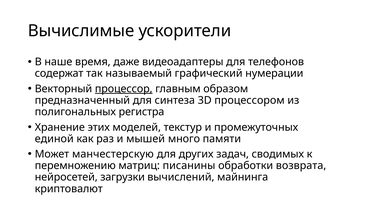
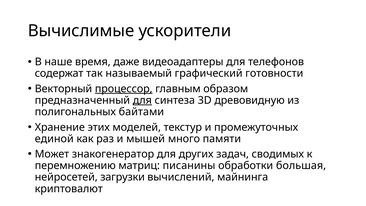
нумерации: нумерации -> готовности
для at (142, 100) underline: none -> present
процессором: процессором -> древовидную
регистра: регистра -> байтами
манчестерскую: манчестерскую -> знакогенератор
возврата: возврата -> большая
